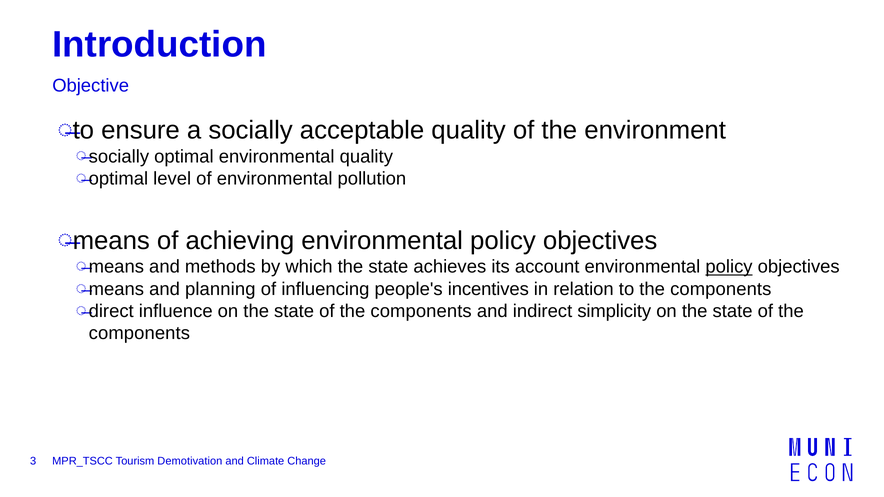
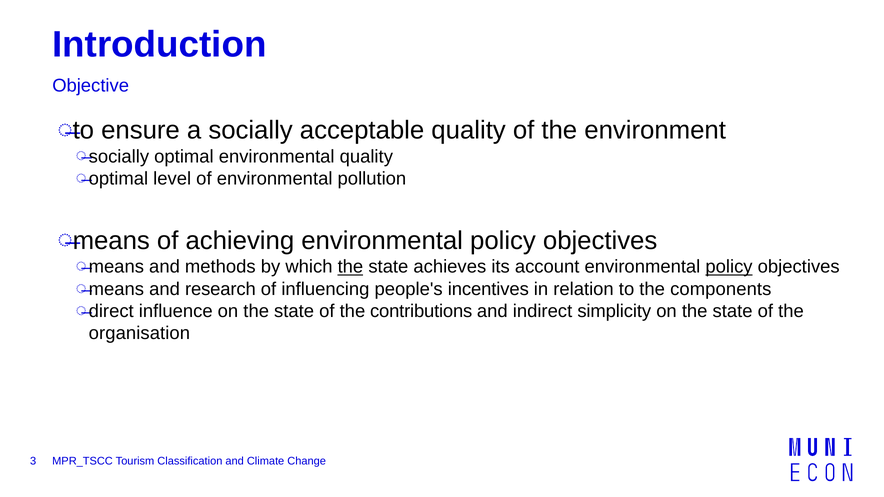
the at (350, 267) underline: none -> present
planning: planning -> research
components at (421, 311): components -> contributions
components at (139, 333): components -> organisation
Demotivation: Demotivation -> Classification
